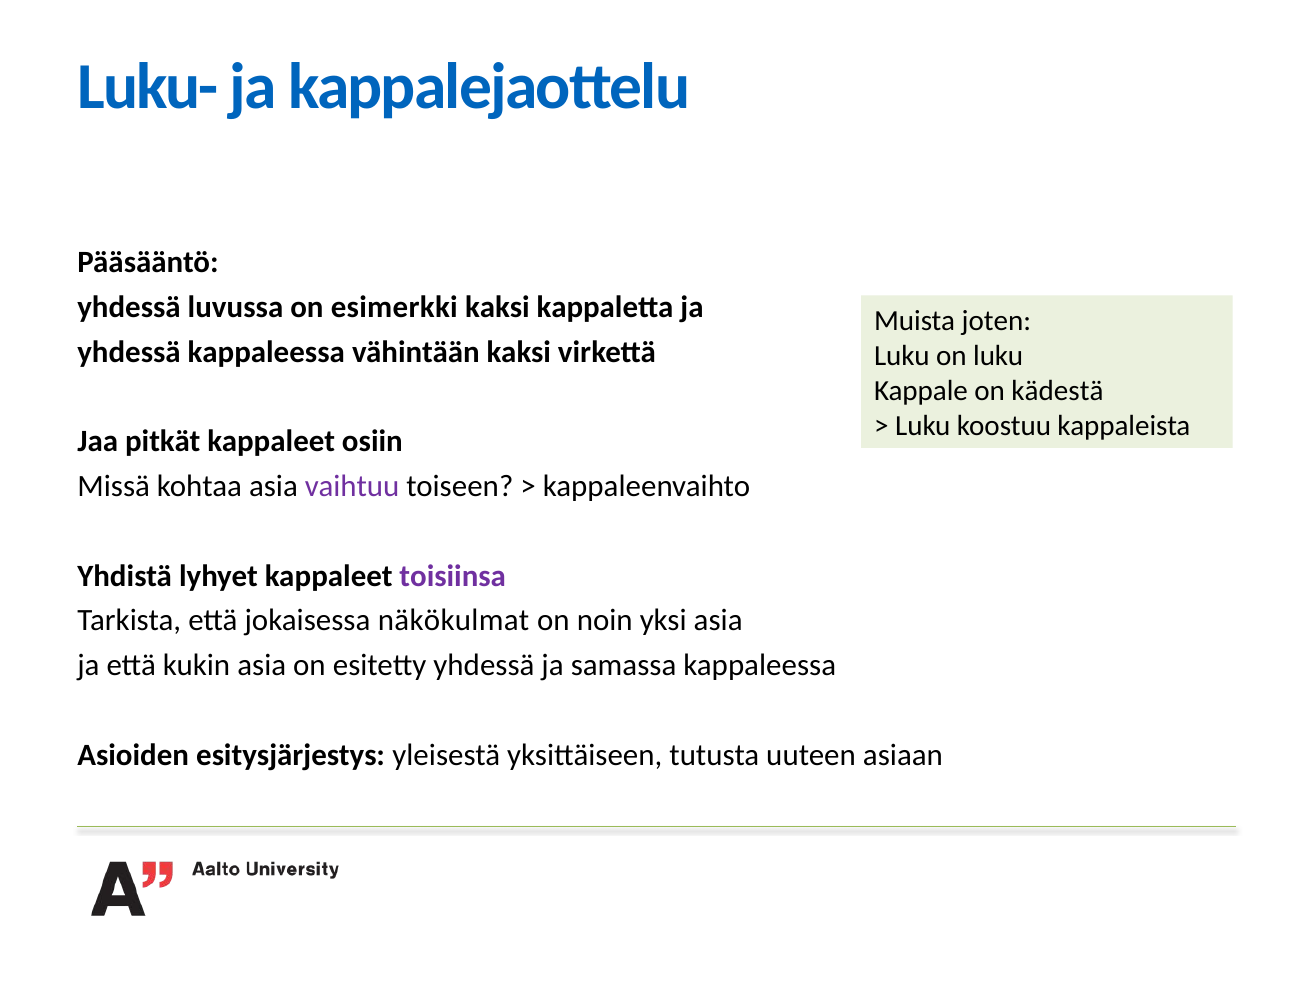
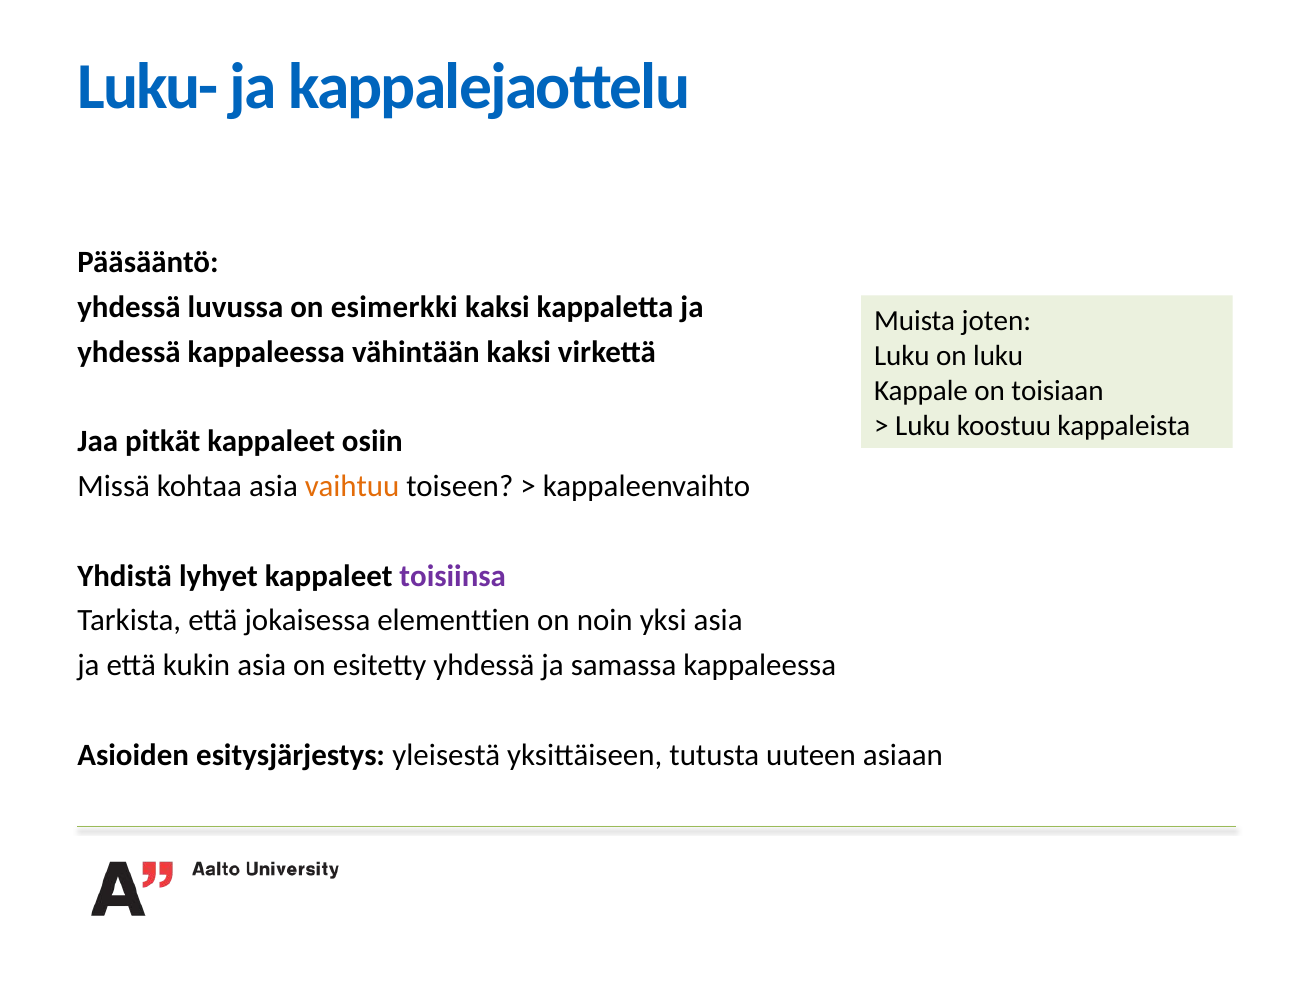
kädestä: kädestä -> toisiaan
vaihtuu colour: purple -> orange
näkökulmat: näkökulmat -> elementtien
